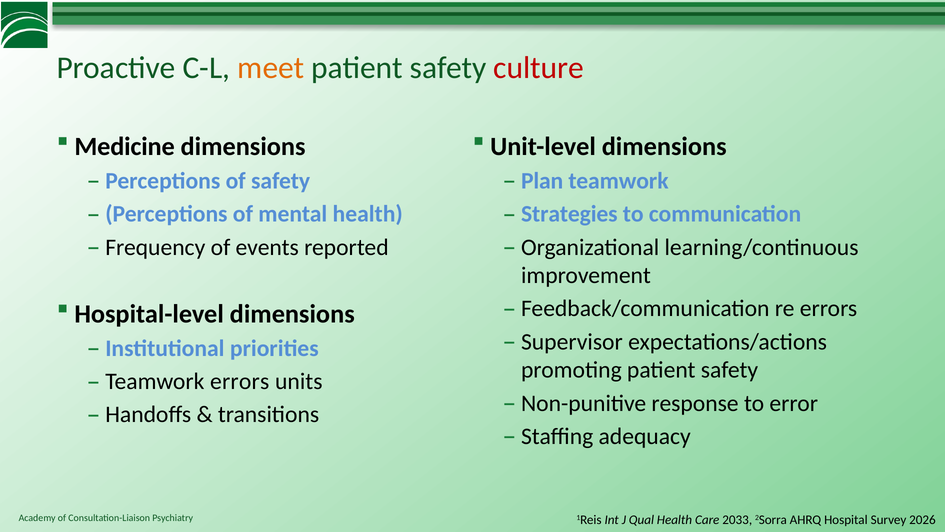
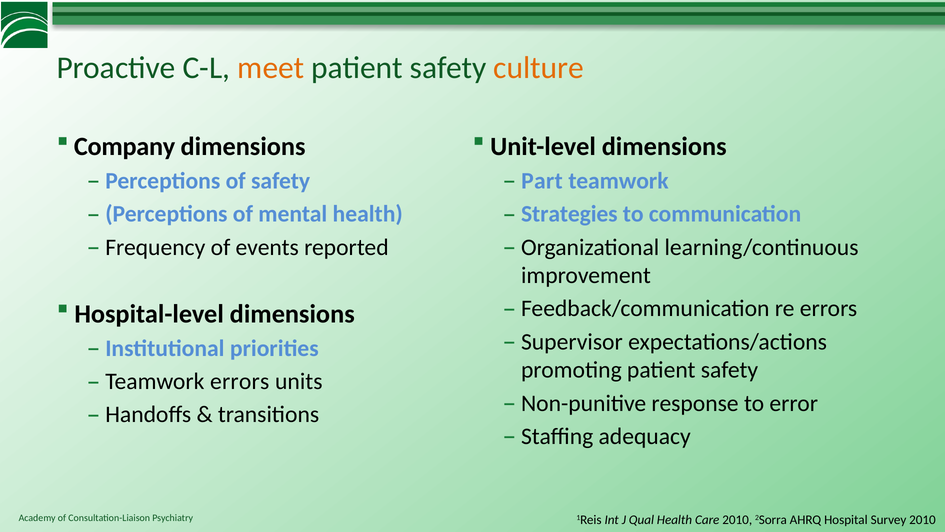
culture colour: red -> orange
Medicine: Medicine -> Company
Plan: Plan -> Part
Care 2033: 2033 -> 2010
Survey 2026: 2026 -> 2010
